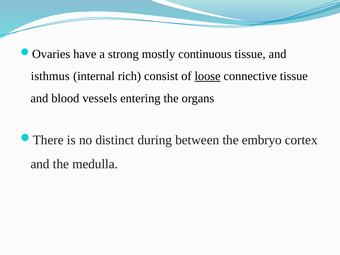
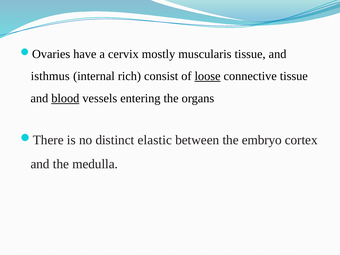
strong: strong -> cervix
continuous: continuous -> muscularis
blood underline: none -> present
during: during -> elastic
